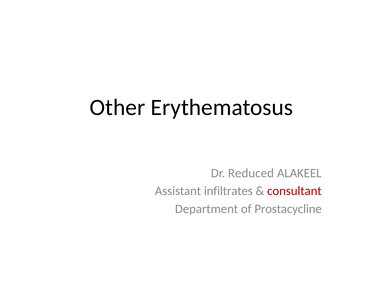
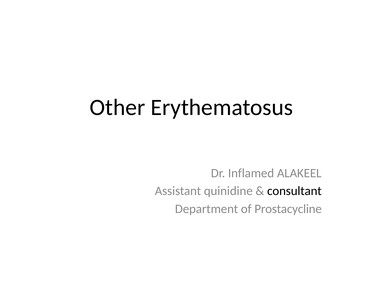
Reduced: Reduced -> Inflamed
infiltrates: infiltrates -> quinidine
consultant colour: red -> black
